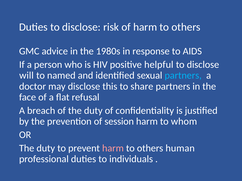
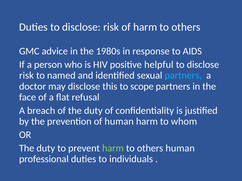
will at (26, 76): will -> risk
share: share -> scope
of session: session -> human
harm at (113, 149) colour: pink -> light green
